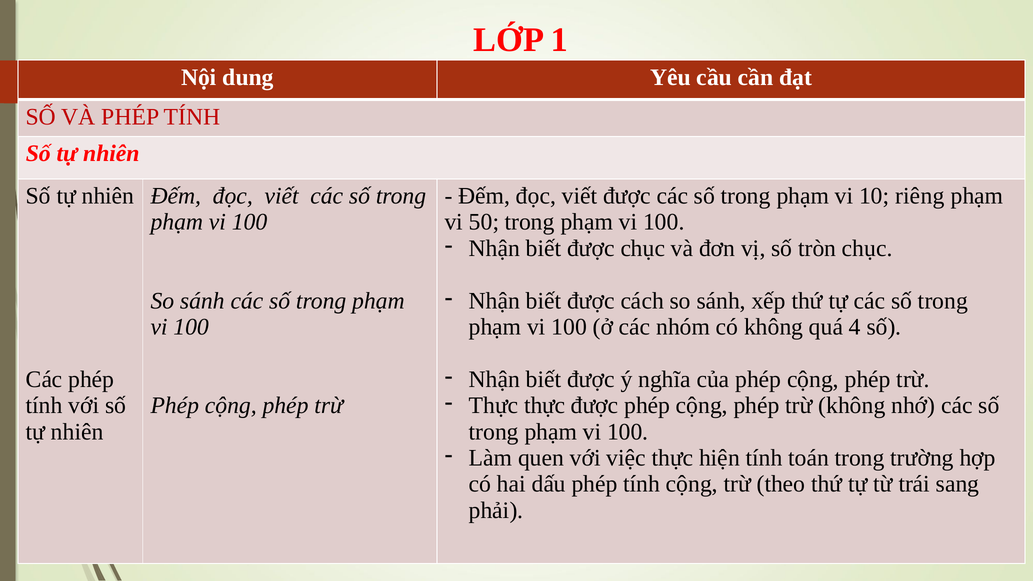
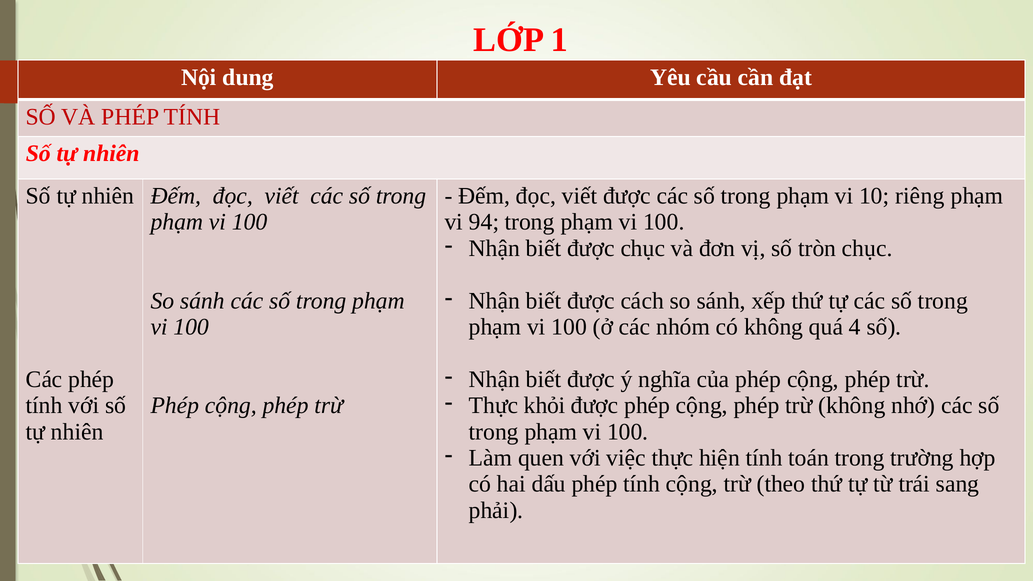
50: 50 -> 94
Thực thực: thực -> khỏi
